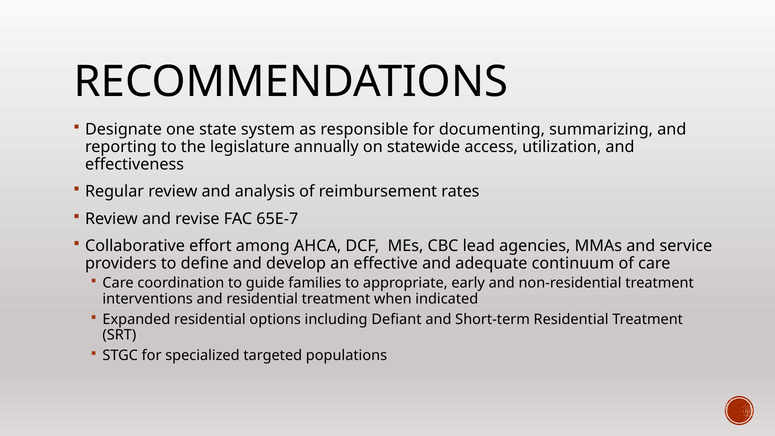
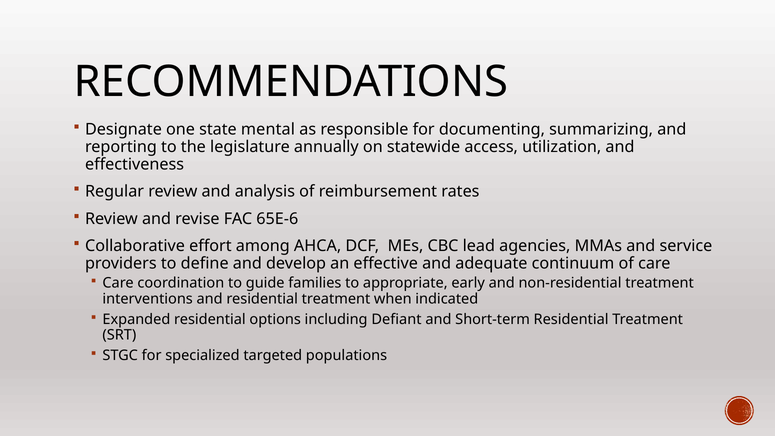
system: system -> mental
65E-7: 65E-7 -> 65E-6
